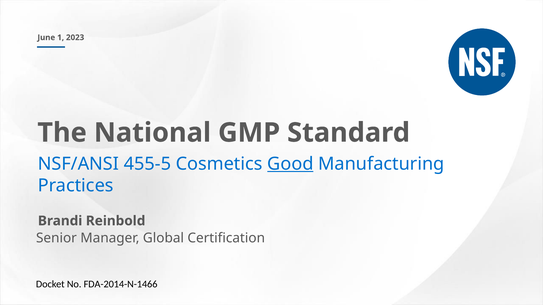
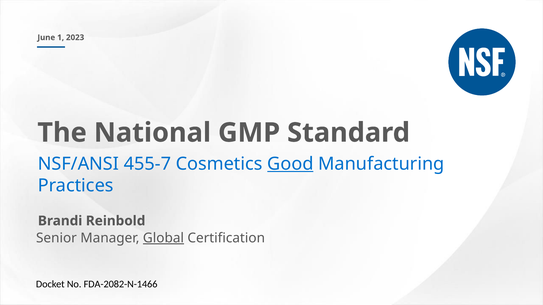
455-5: 455-5 -> 455-7
Global underline: none -> present
FDA-2014-N-1466: FDA-2014-N-1466 -> FDA-2082-N-1466
